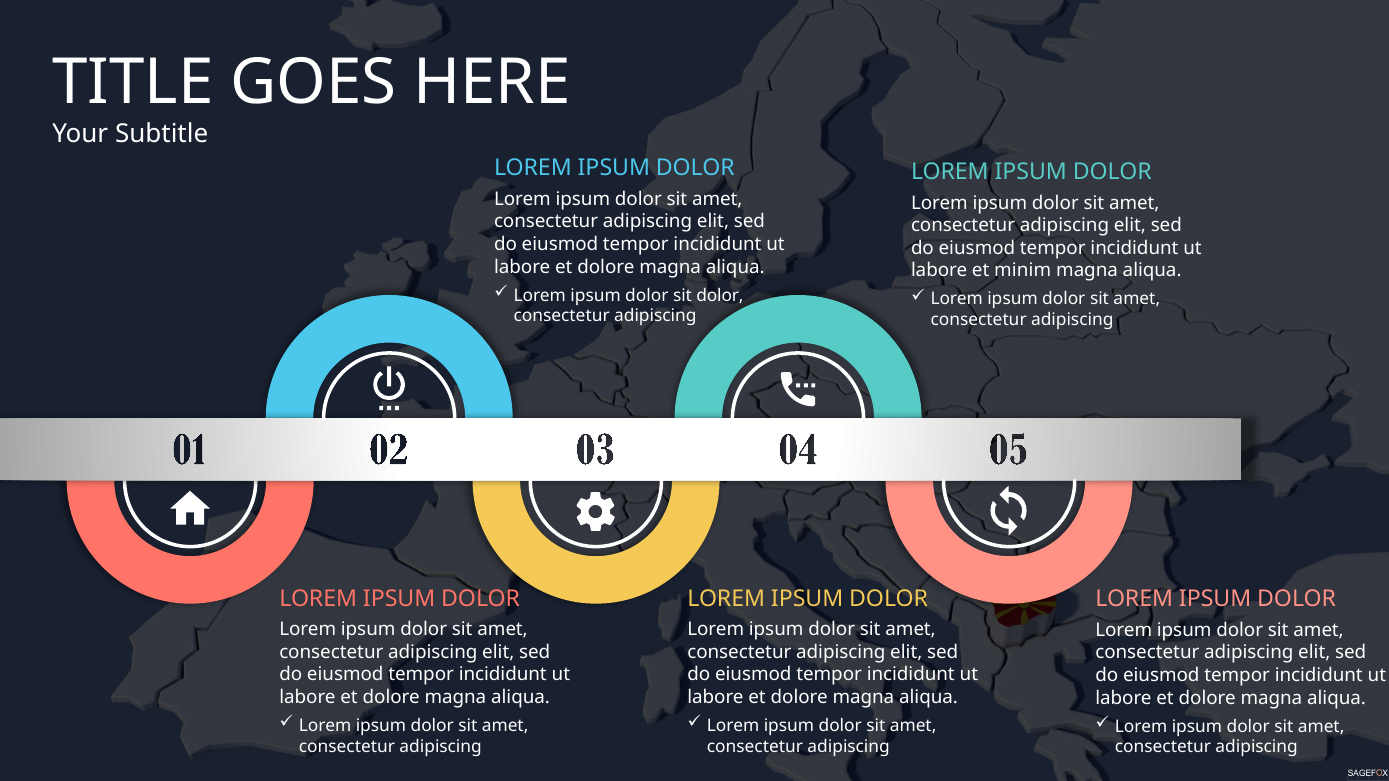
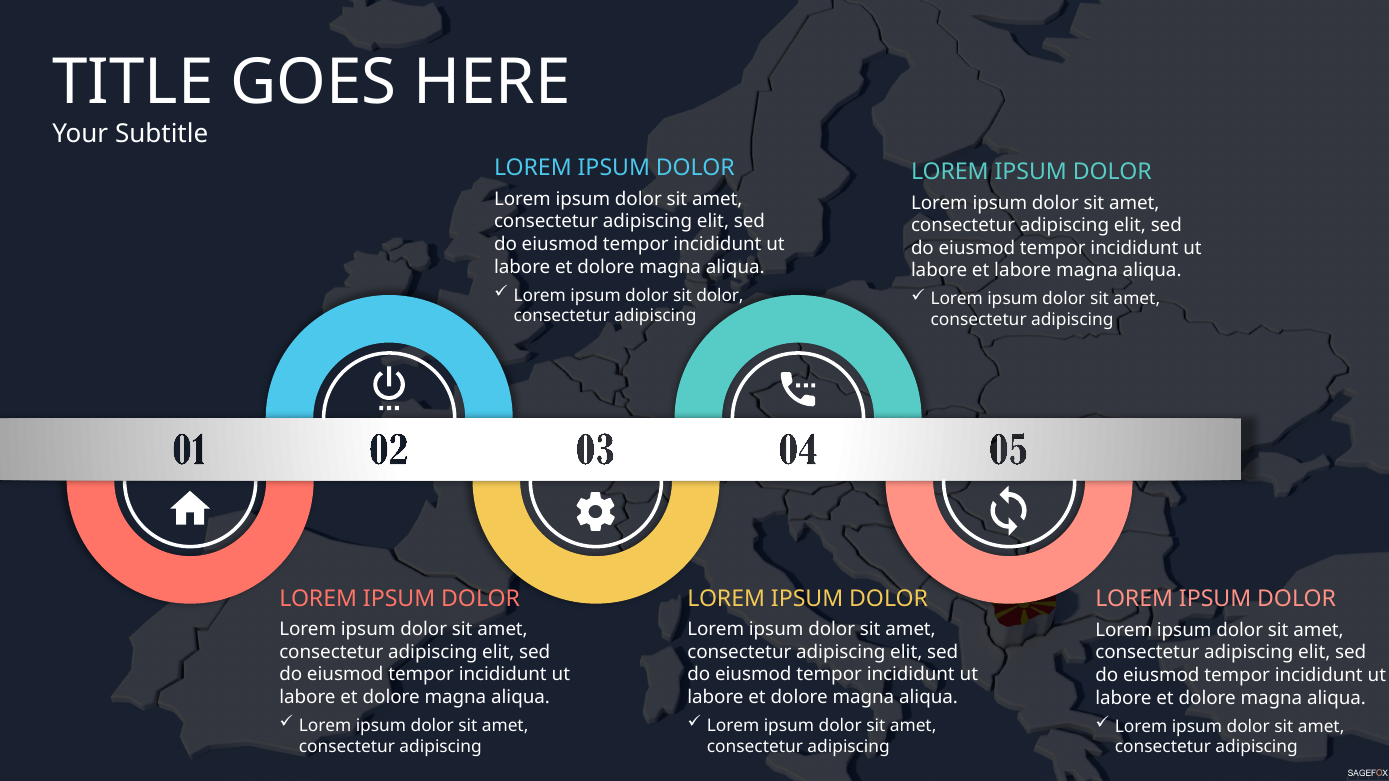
et minim: minim -> labore
